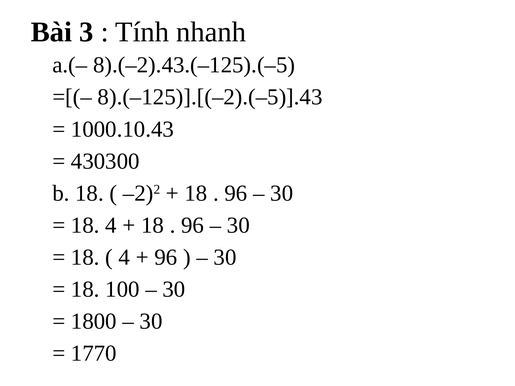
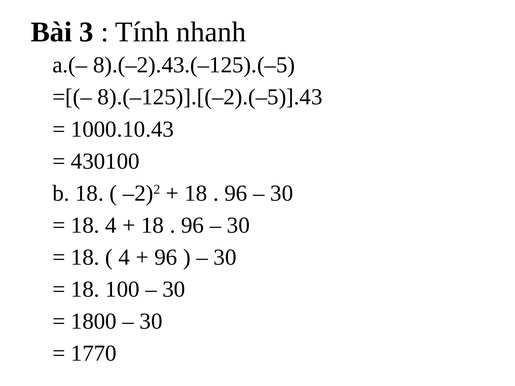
430300: 430300 -> 430100
